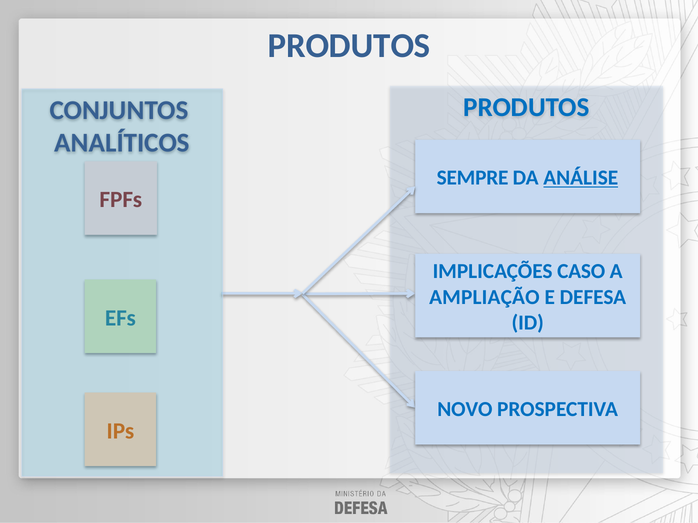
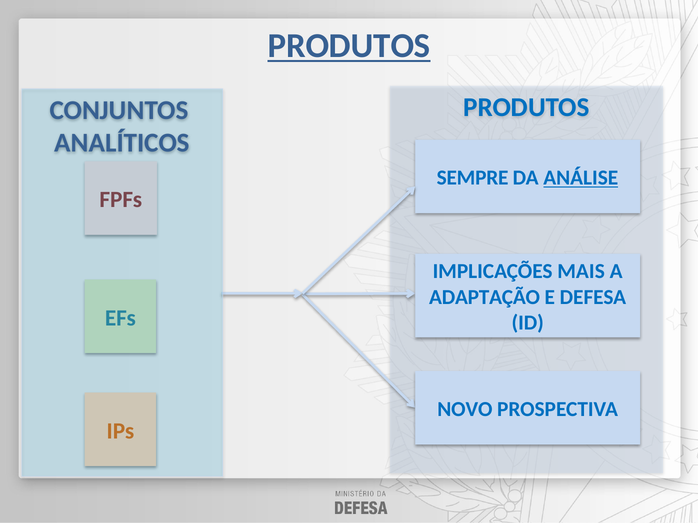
PRODUTOS at (349, 46) underline: none -> present
CASO: CASO -> MAIS
AMPLIAÇÃO: AMPLIAÇÃO -> ADAPTAÇÃO
